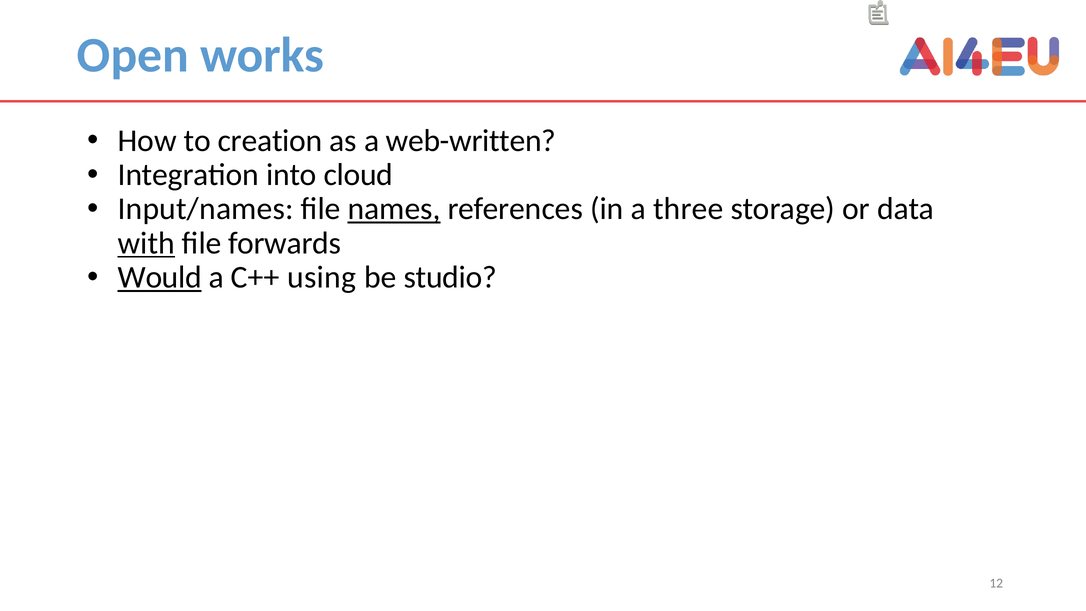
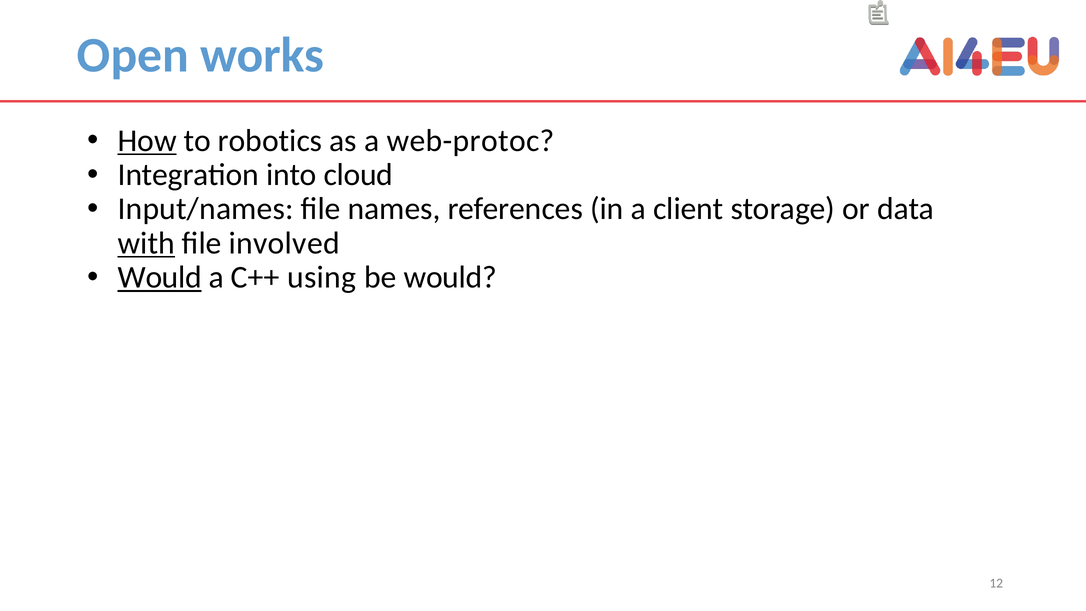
How underline: none -> present
creation: creation -> robotics
web-written: web-written -> web-protoc
names underline: present -> none
three: three -> client
forwards: forwards -> involved
be studio: studio -> would
